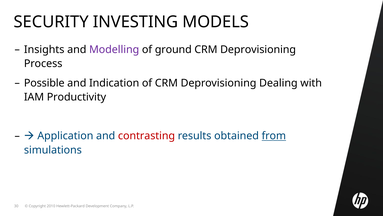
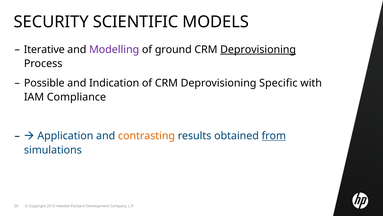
INVESTING: INVESTING -> SCIENTIFIC
Insights: Insights -> Iterative
Deprovisioning at (258, 49) underline: none -> present
Dealing: Dealing -> Specific
Productivity: Productivity -> Compliance
contrasting colour: red -> orange
